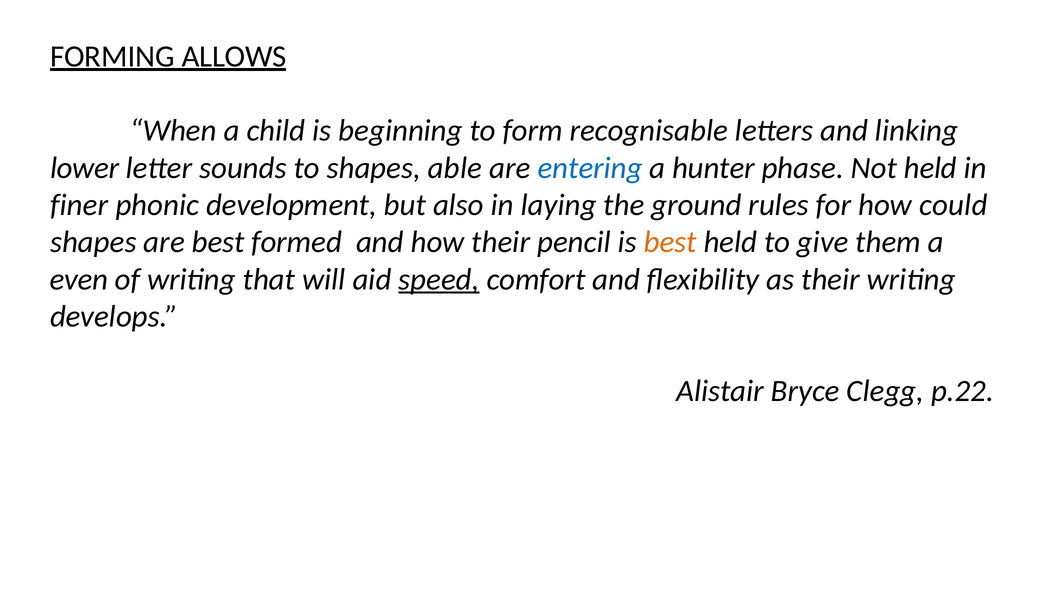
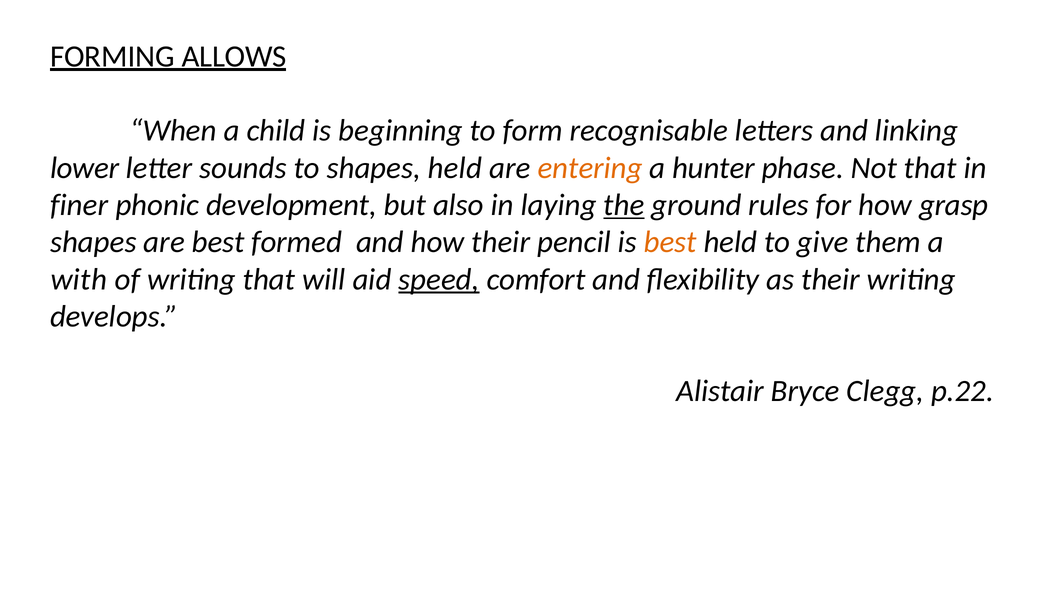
shapes able: able -> held
entering colour: blue -> orange
Not held: held -> that
the underline: none -> present
could: could -> grasp
even: even -> with
